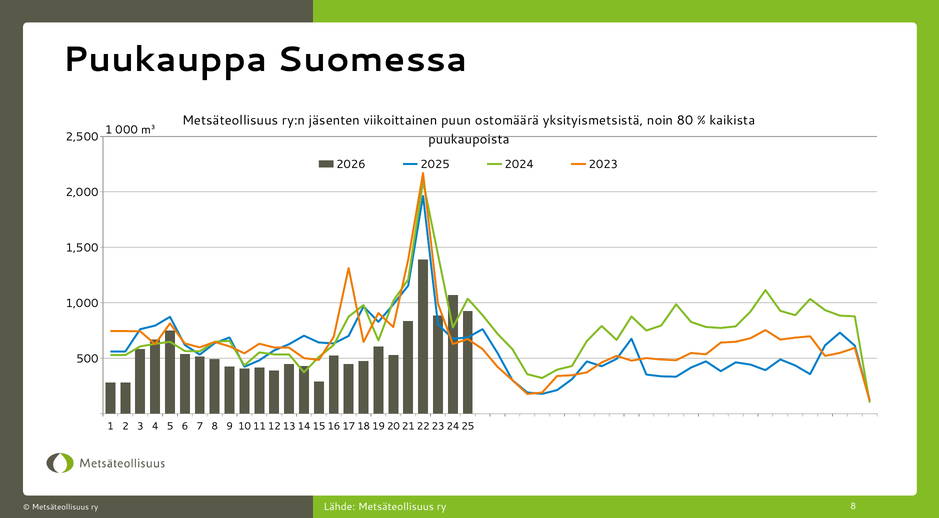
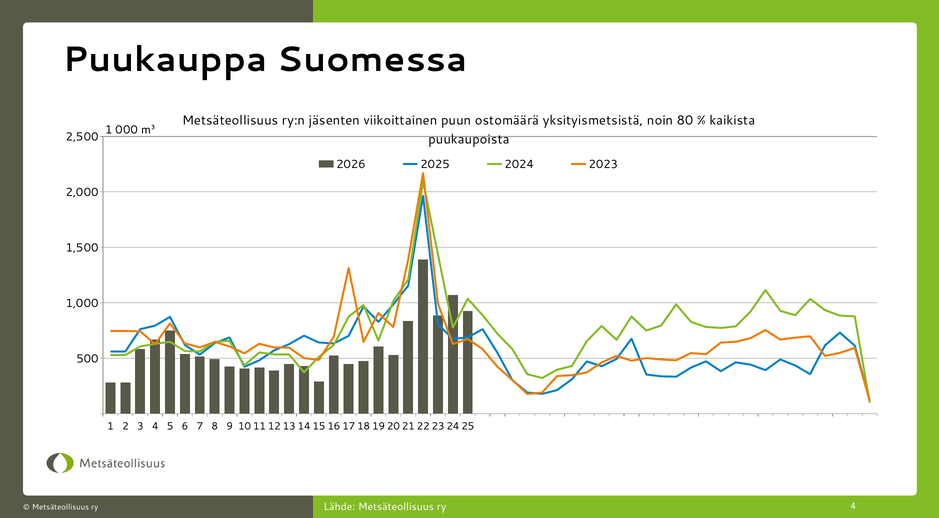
ry 8: 8 -> 4
